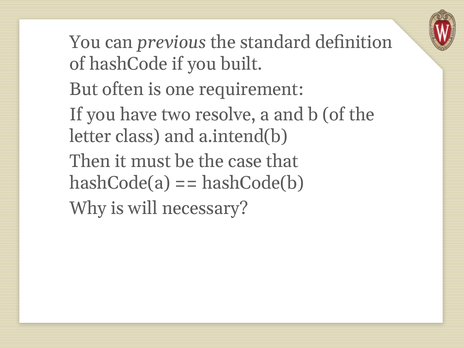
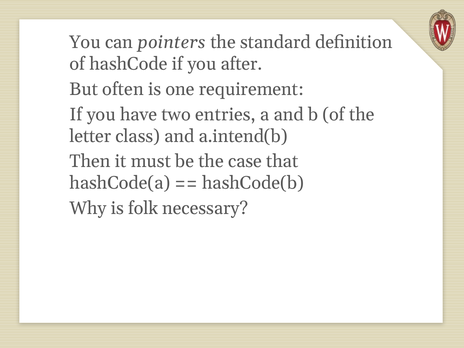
previous: previous -> pointers
built: built -> after
resolve: resolve -> entries
will: will -> folk
